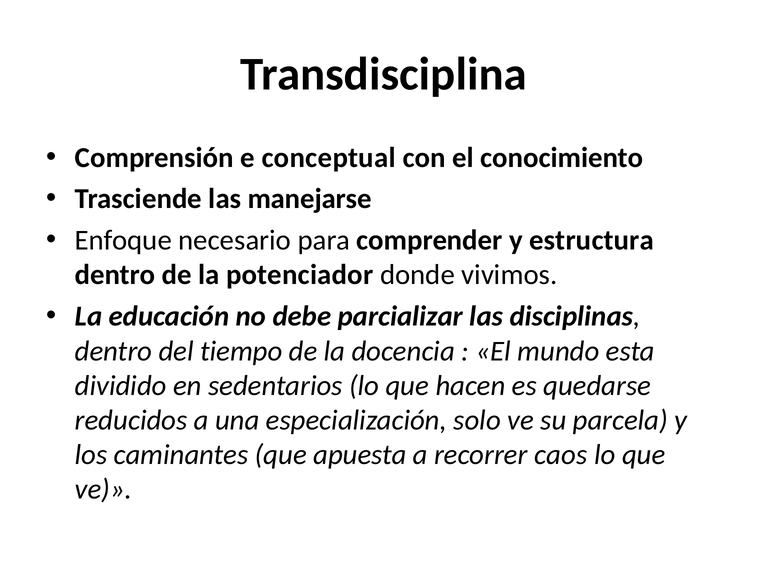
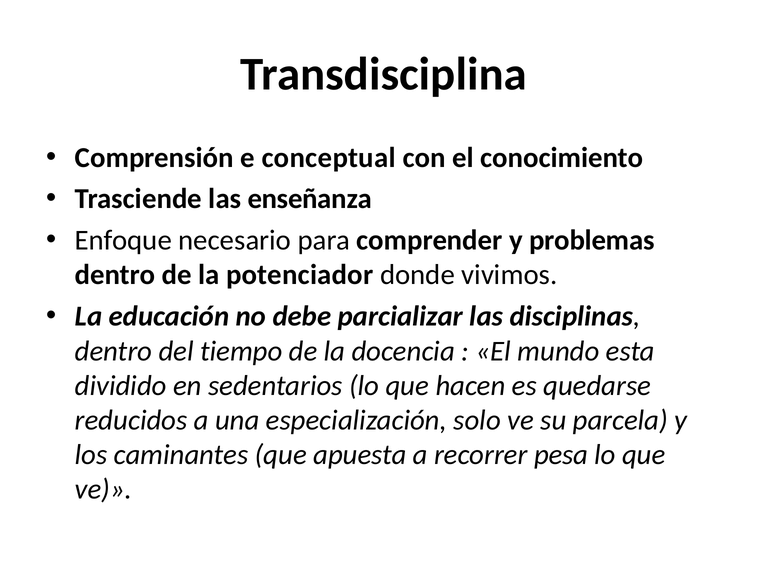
manejarse: manejarse -> enseñanza
estructura: estructura -> problemas
caos: caos -> pesa
